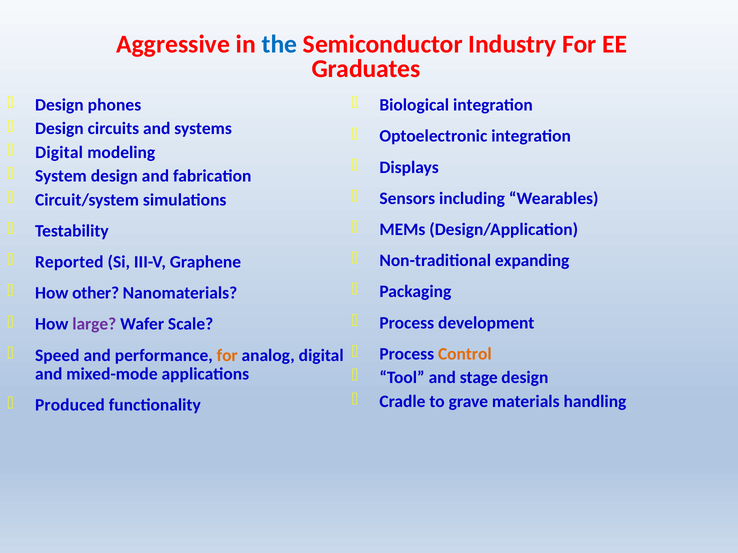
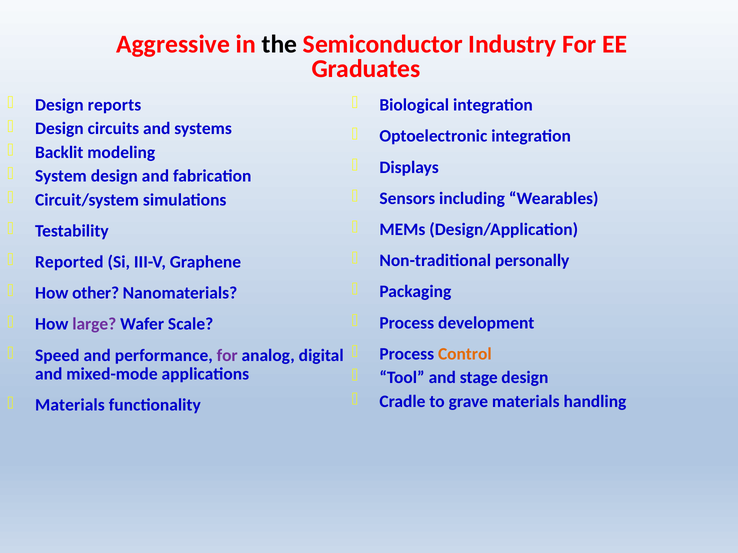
the colour: blue -> black
phones: phones -> reports
Digital at (59, 153): Digital -> Backlit
expanding: expanding -> personally
for at (227, 356) colour: orange -> purple
Produced at (70, 406): Produced -> Materials
